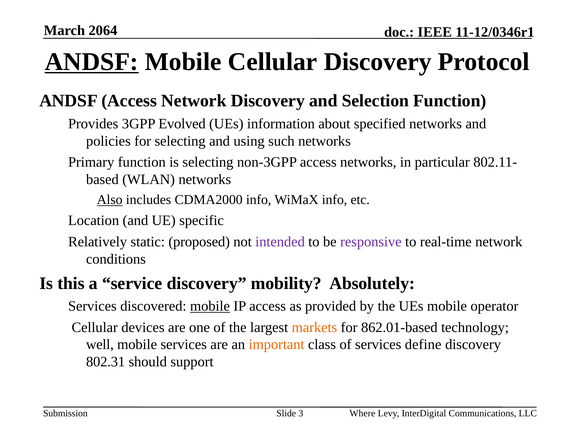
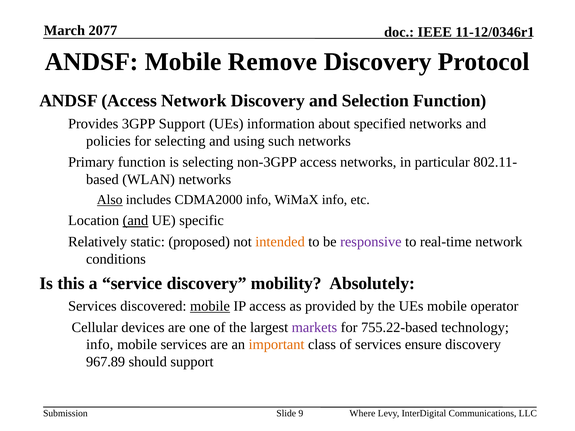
2064: 2064 -> 2077
ANDSF at (92, 62) underline: present -> none
Mobile Cellular: Cellular -> Remove
3GPP Evolved: Evolved -> Support
and at (135, 221) underline: none -> present
intended colour: purple -> orange
markets colour: orange -> purple
862.01-based: 862.01-based -> 755.22-based
well at (100, 345): well -> info
define: define -> ensure
802.31: 802.31 -> 967.89
3: 3 -> 9
